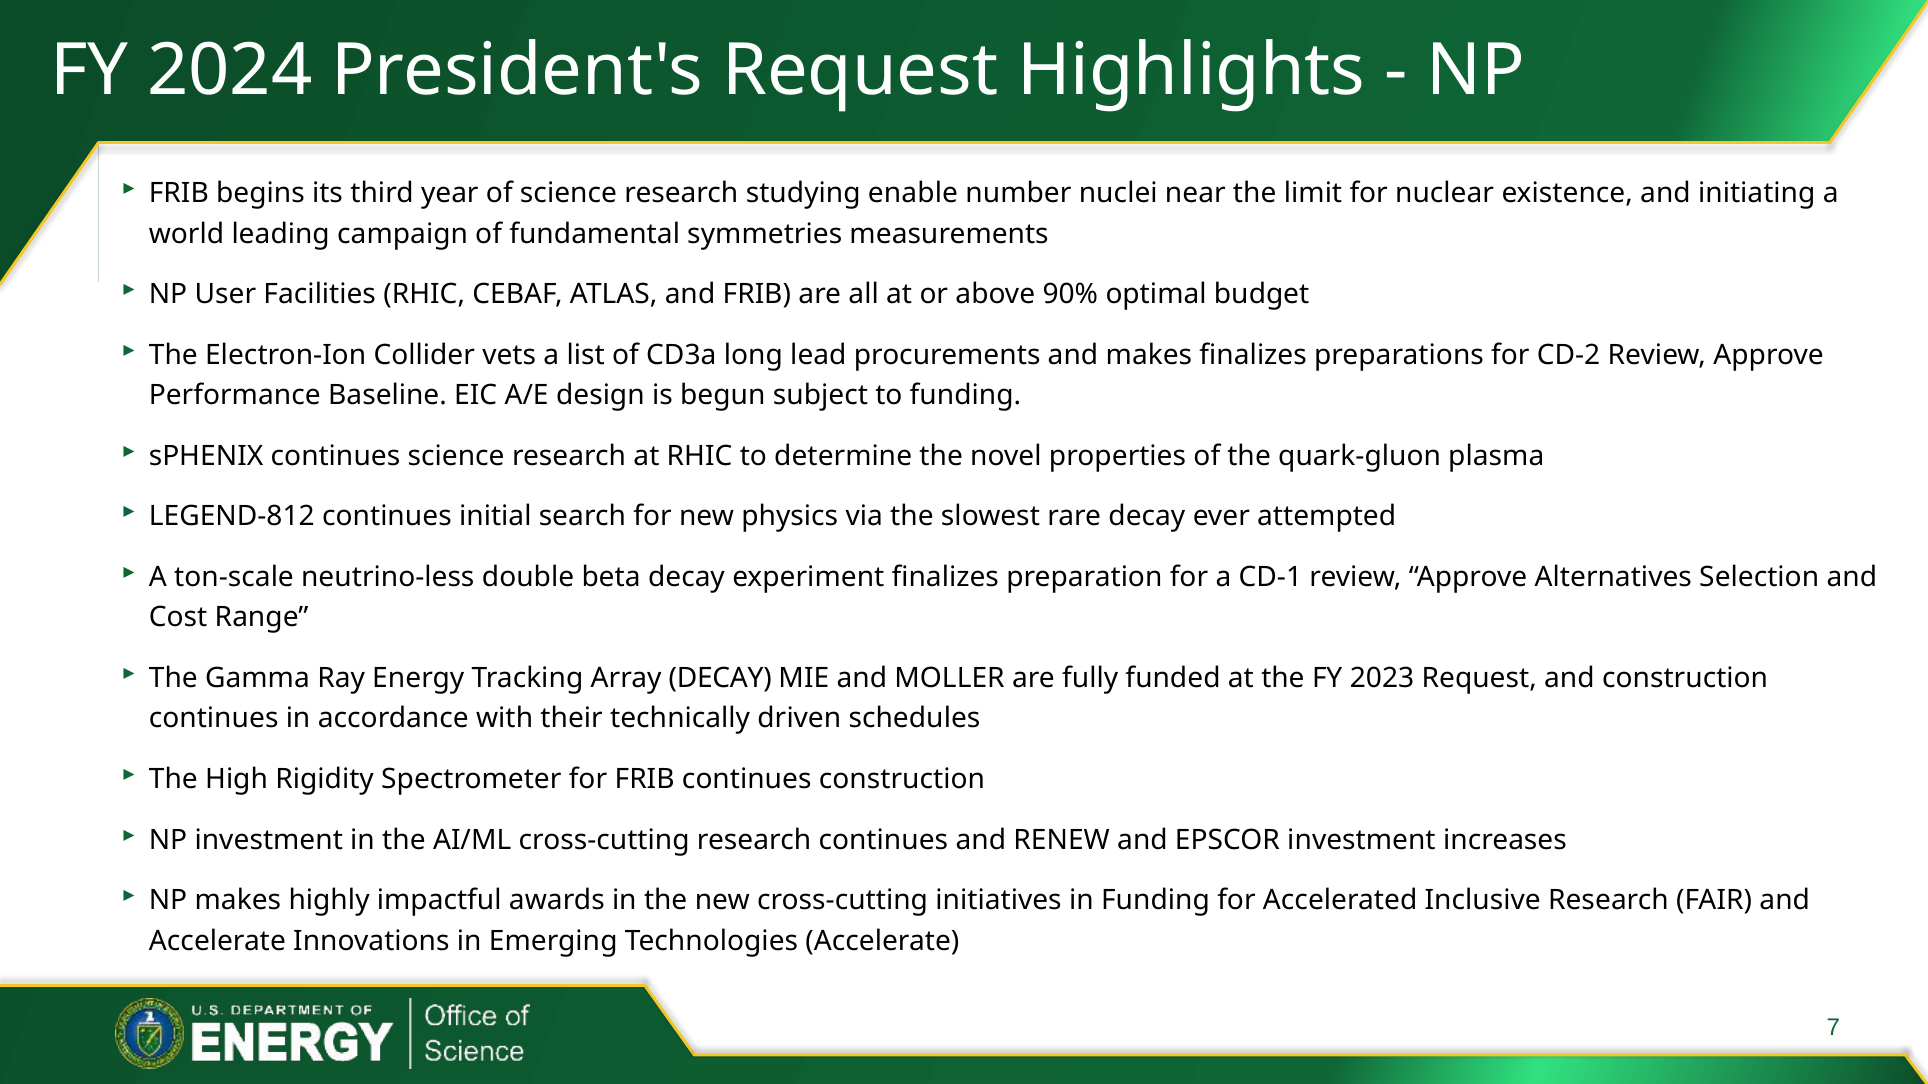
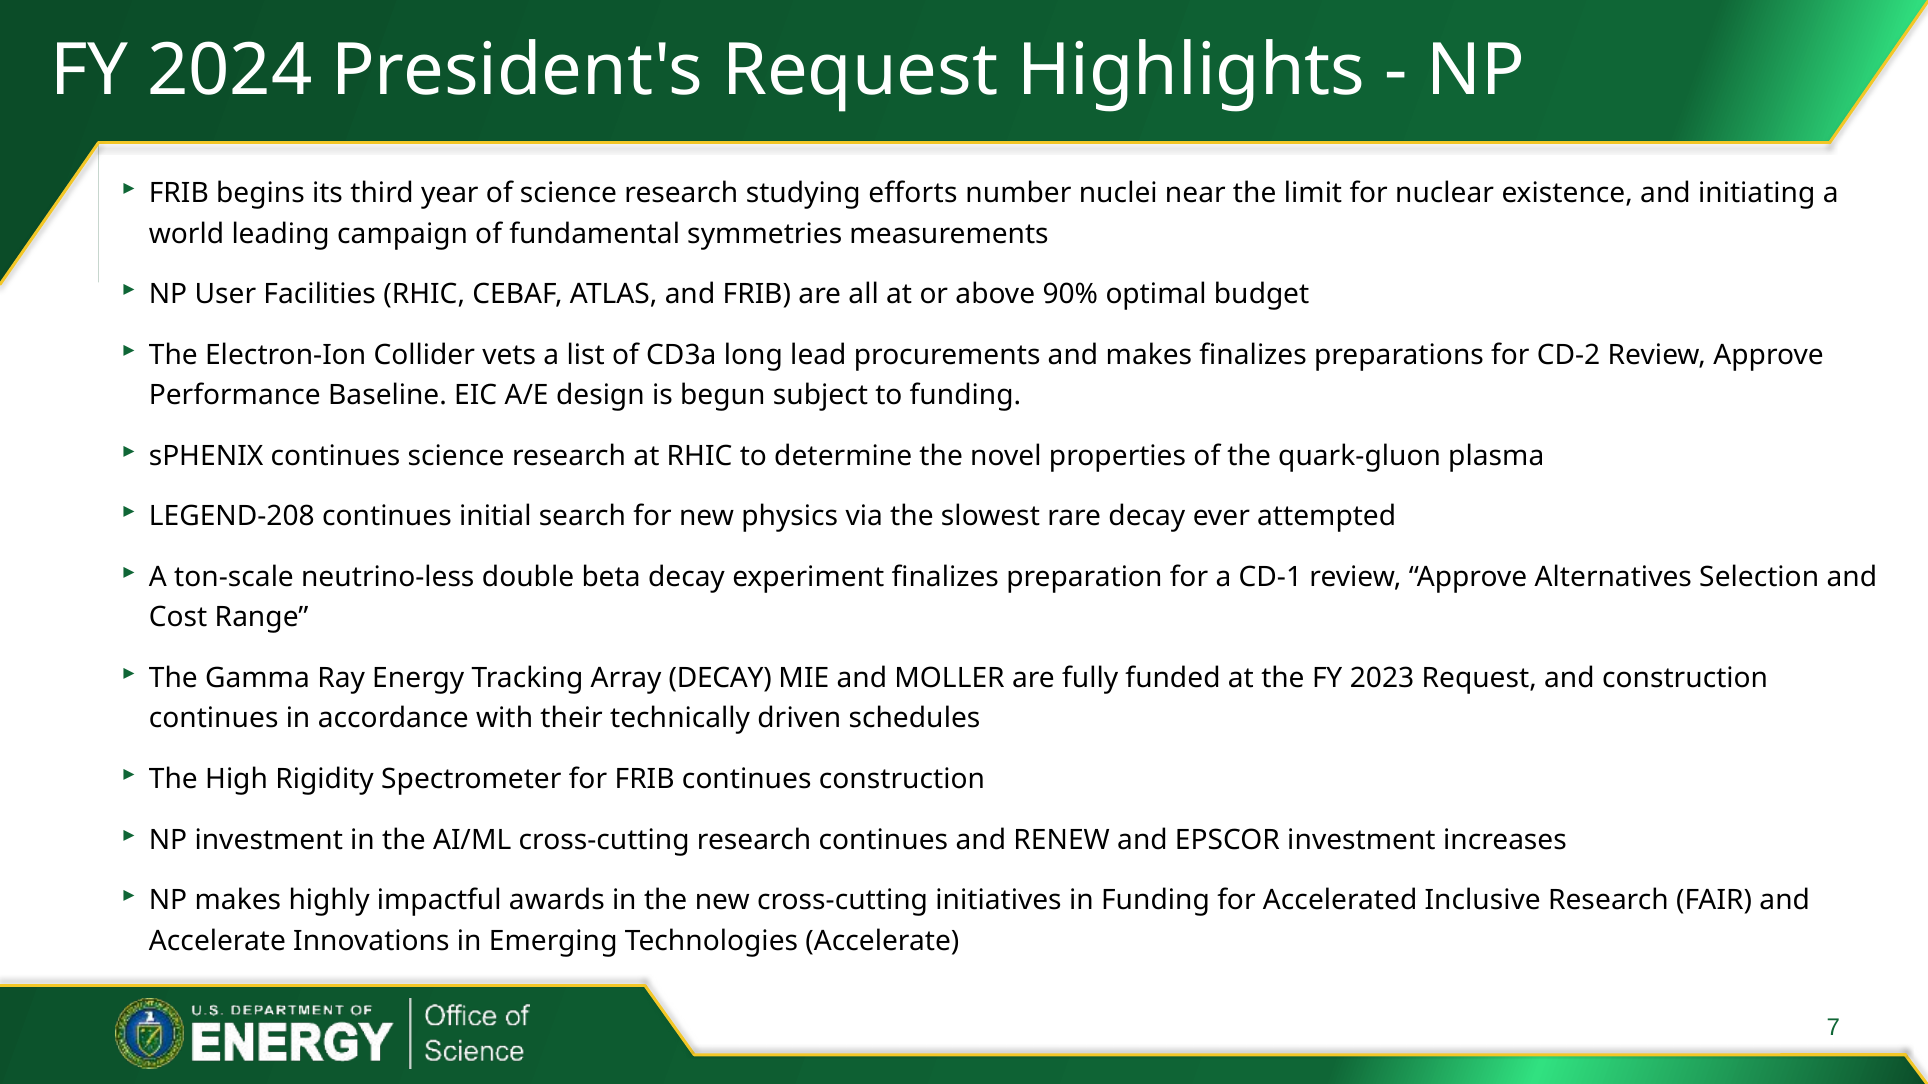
enable: enable -> efforts
LEGEND-812: LEGEND-812 -> LEGEND-208
